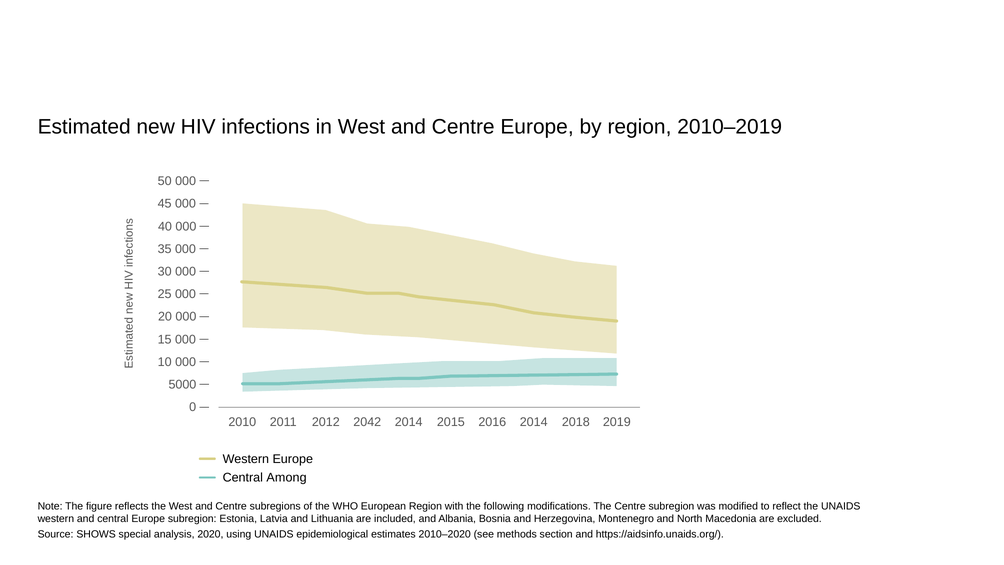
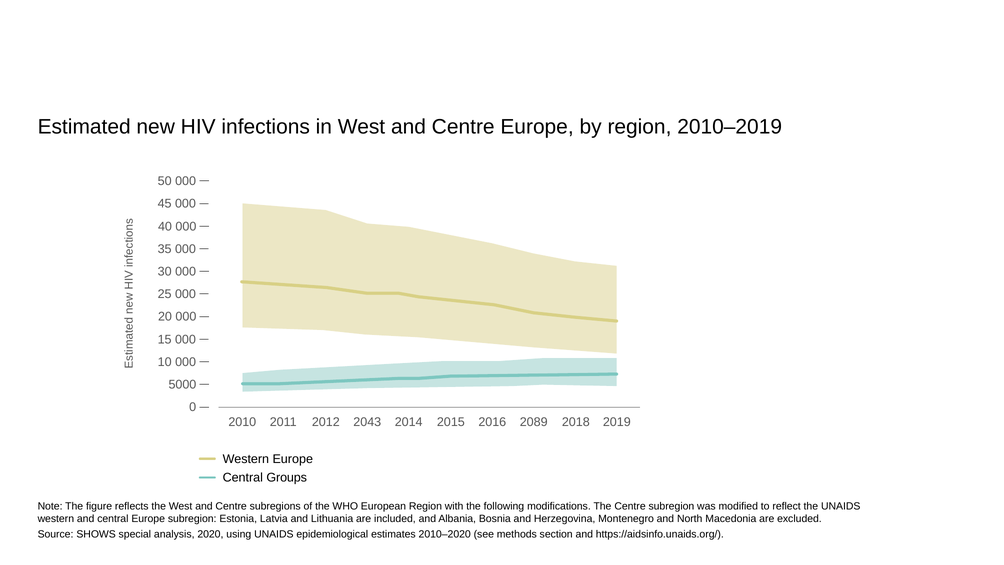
2042: 2042 -> 2043
2016 2014: 2014 -> 2089
Among: Among -> Groups
